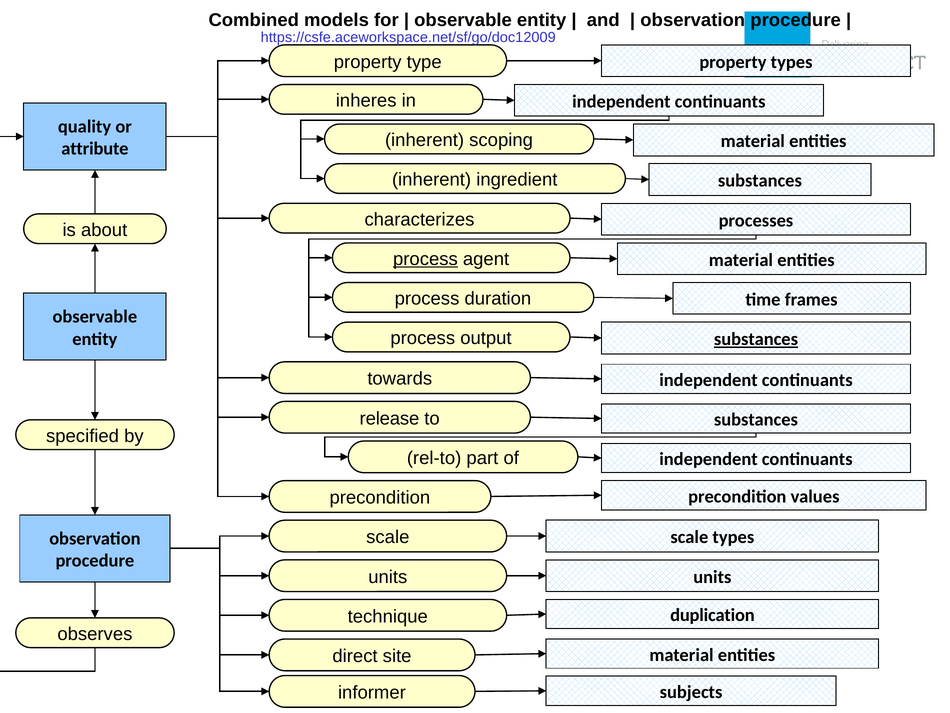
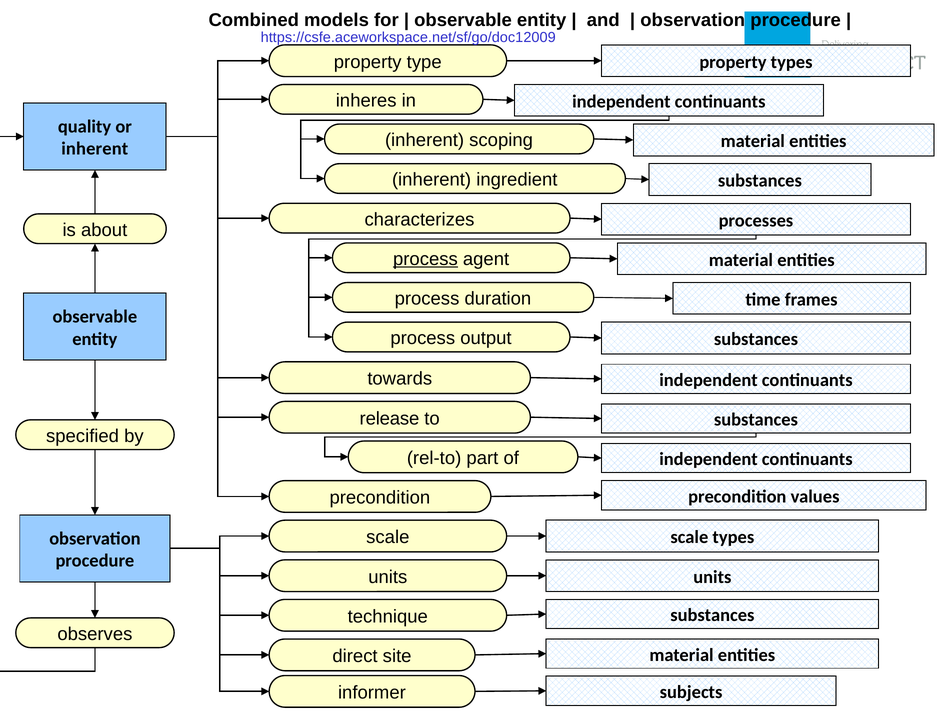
attribute at (95, 149): attribute -> inherent
substances at (756, 339) underline: present -> none
technique duplication: duplication -> substances
